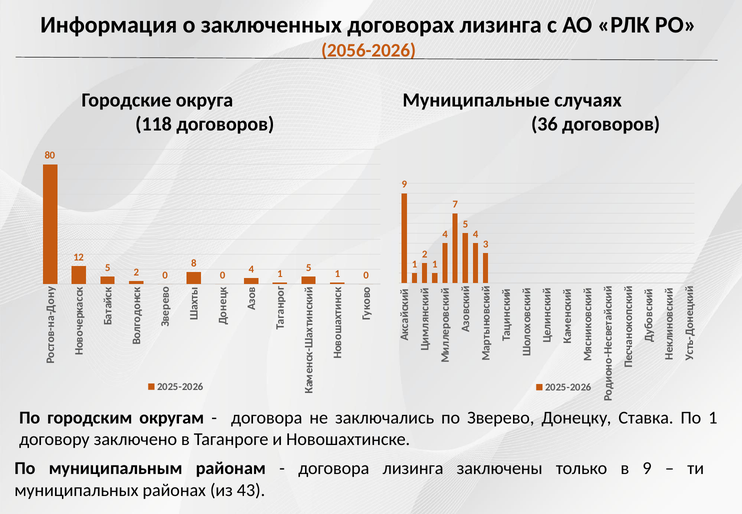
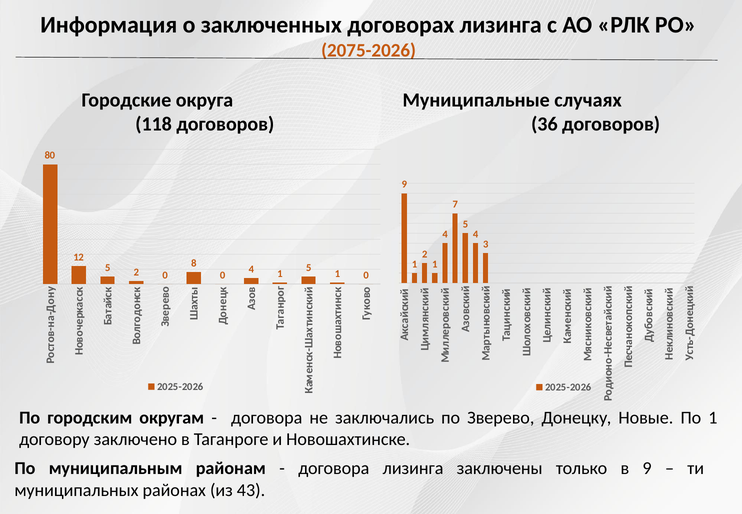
2056-2026: 2056-2026 -> 2075-2026
Ставка: Ставка -> Новые
